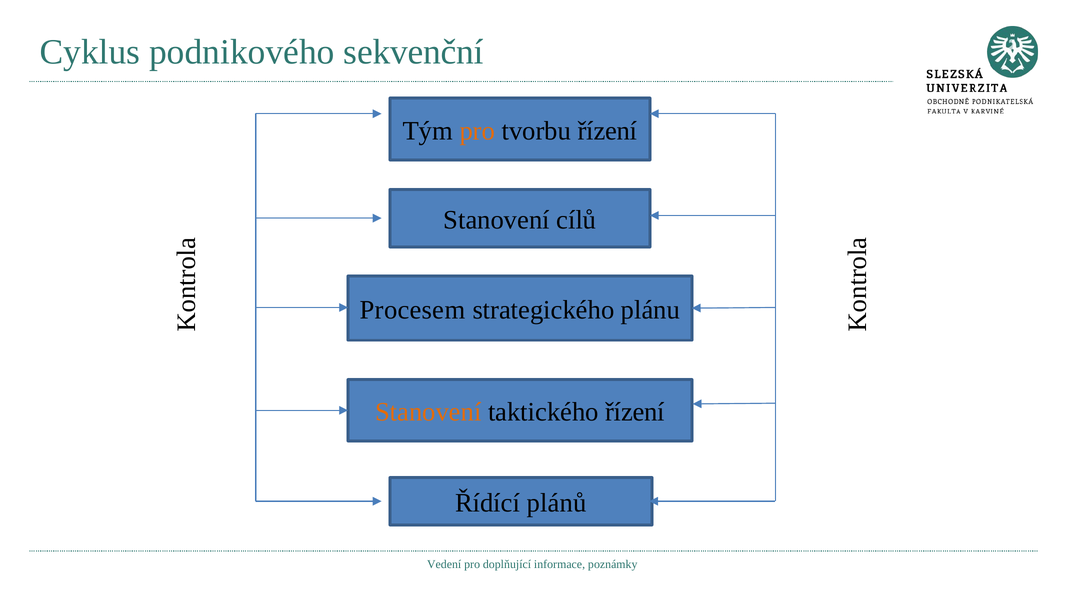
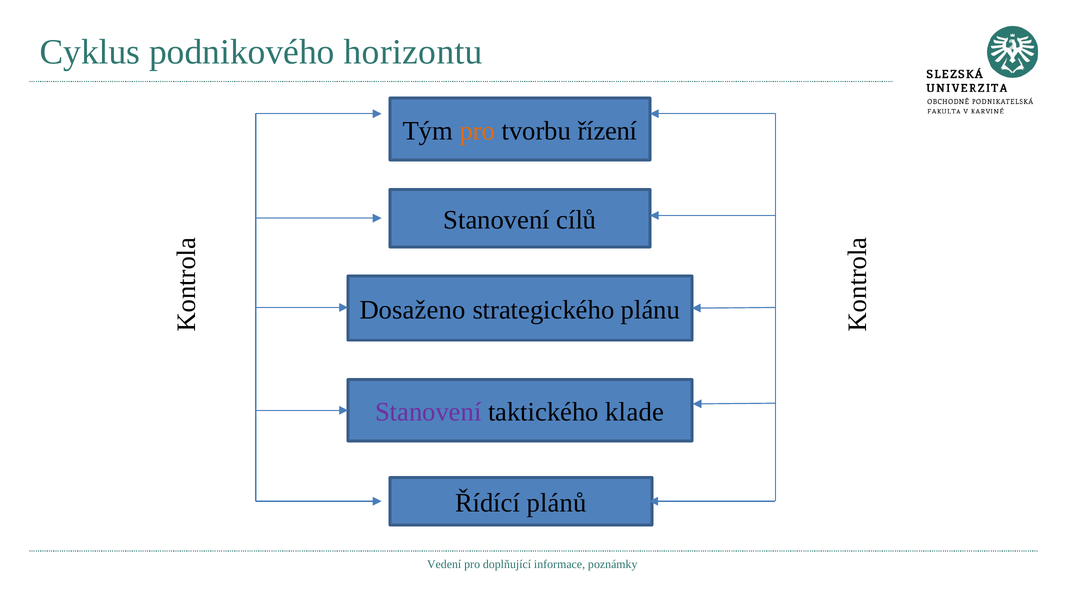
sekvenční: sekvenční -> horizontu
Procesem: Procesem -> Dosaženo
Stanovení at (428, 412) colour: orange -> purple
taktického řízení: řízení -> klade
